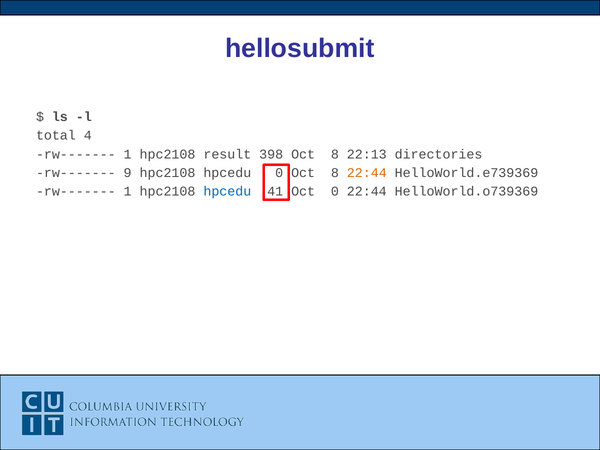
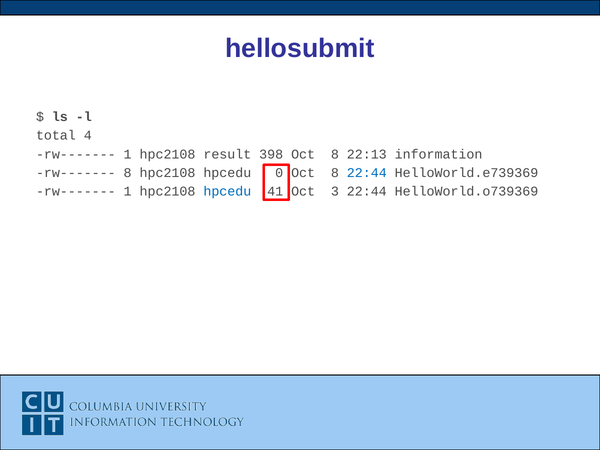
directories: directories -> information
rw------- 9: 9 -> 8
22:44 at (367, 173) colour: orange -> blue
Oct 0: 0 -> 3
